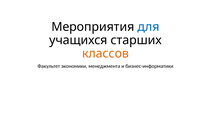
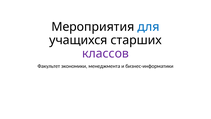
классов colour: orange -> purple
